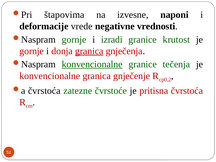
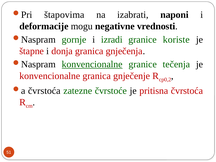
izvesne: izvesne -> izabrati
vrede: vrede -> mogu
krutost: krutost -> koriste
gornje at (32, 51): gornje -> štapne
granica at (89, 51) underline: present -> none
